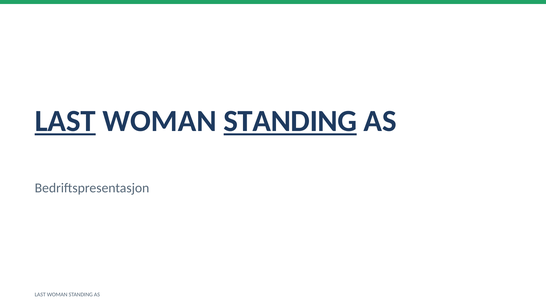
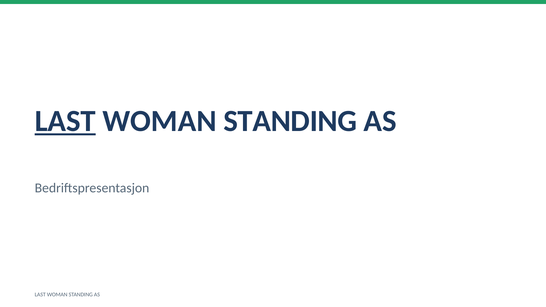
STANDING at (290, 121) underline: present -> none
